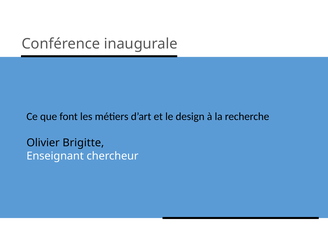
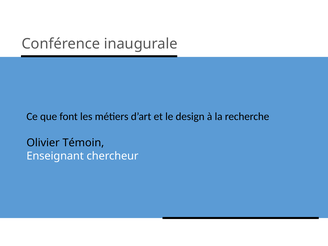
Brigitte: Brigitte -> Témoin
